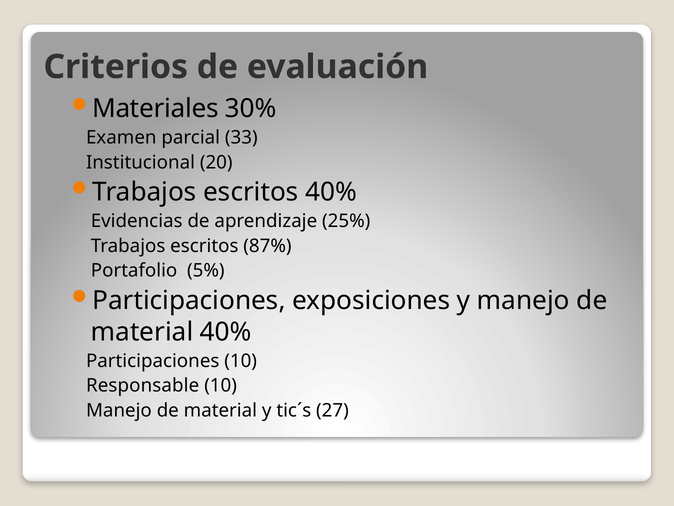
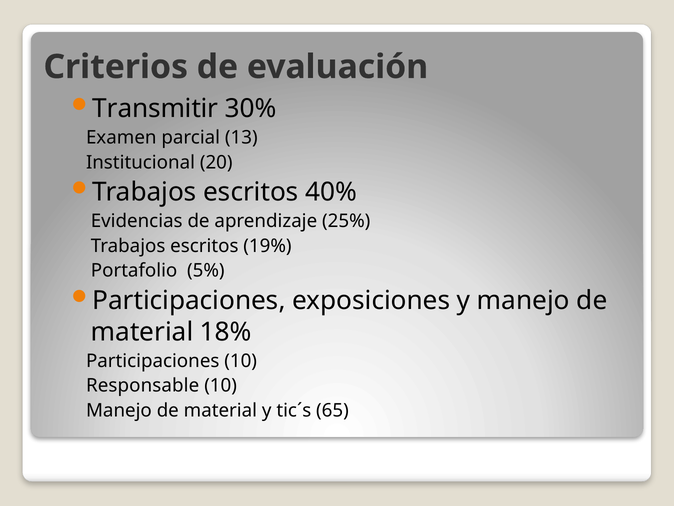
Materiales: Materiales -> Transmitir
33: 33 -> 13
87%: 87% -> 19%
material 40%: 40% -> 18%
27: 27 -> 65
